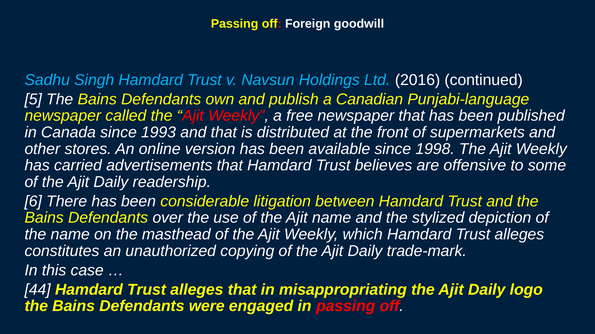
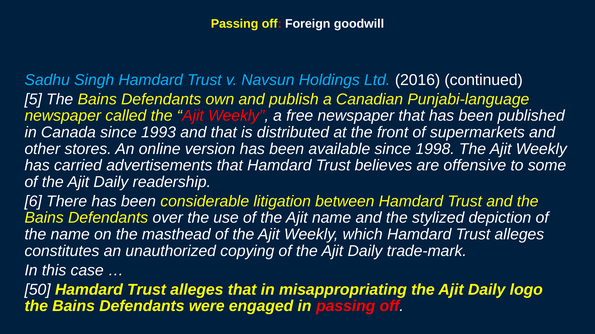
44: 44 -> 50
